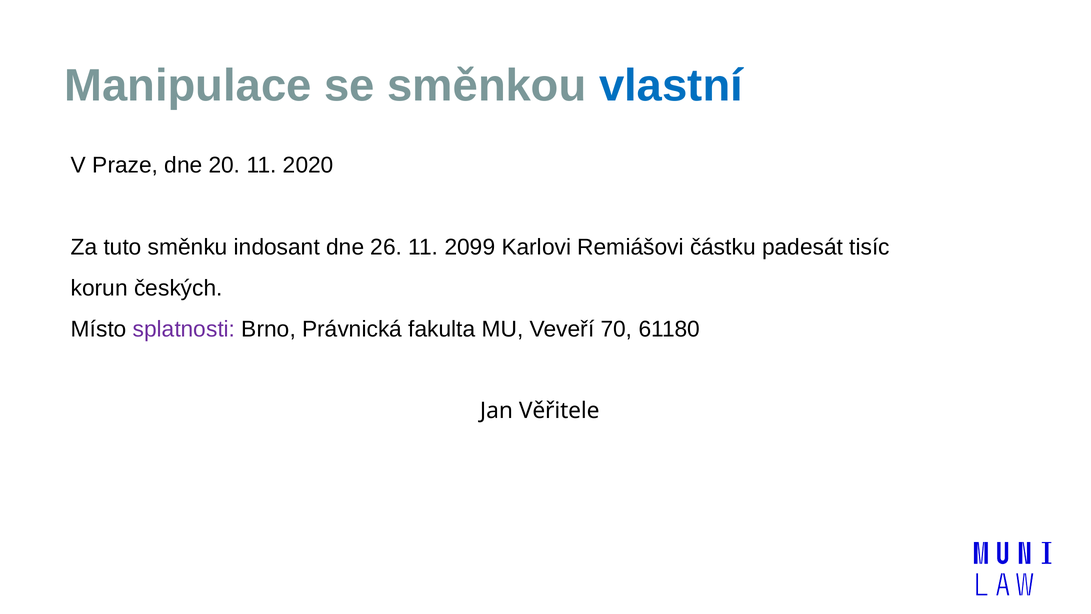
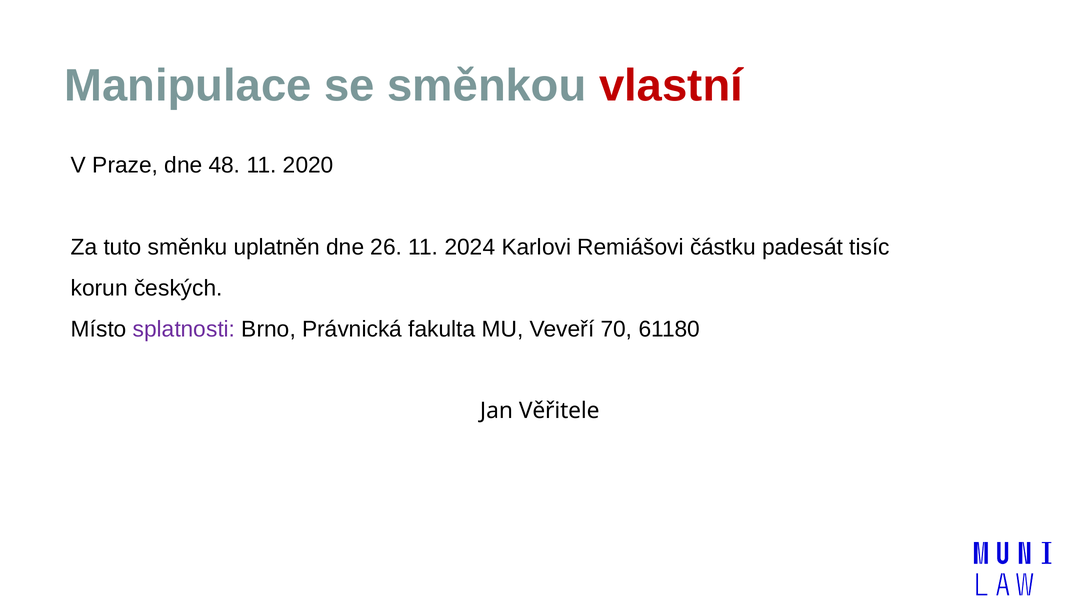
vlastní colour: blue -> red
20: 20 -> 48
indosant: indosant -> uplatněn
2099: 2099 -> 2024
